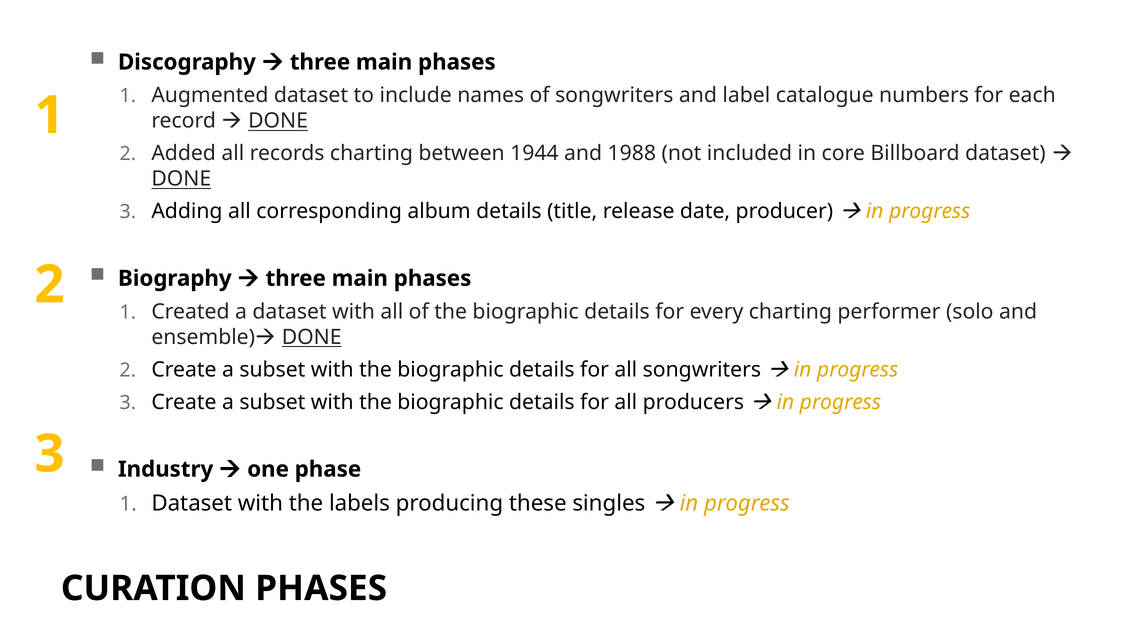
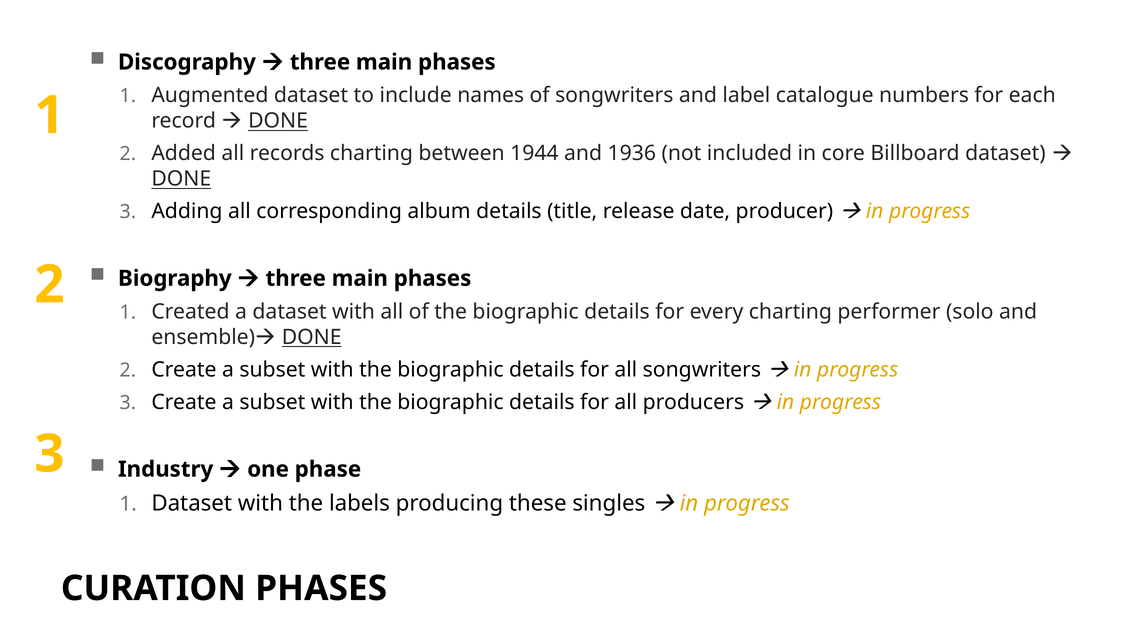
1988: 1988 -> 1936
